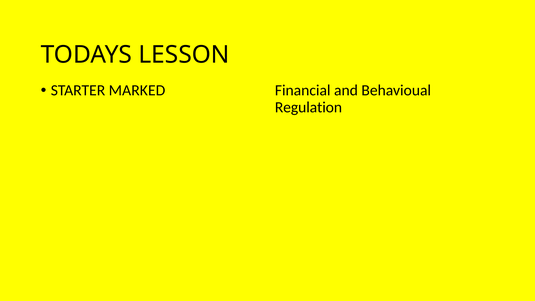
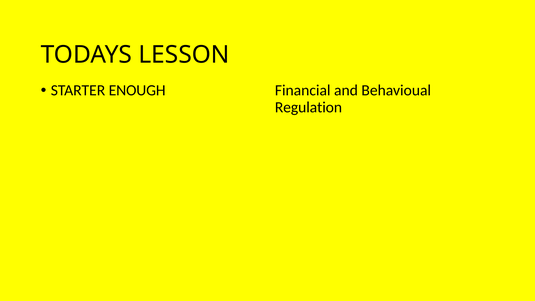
MARKED: MARKED -> ENOUGH
